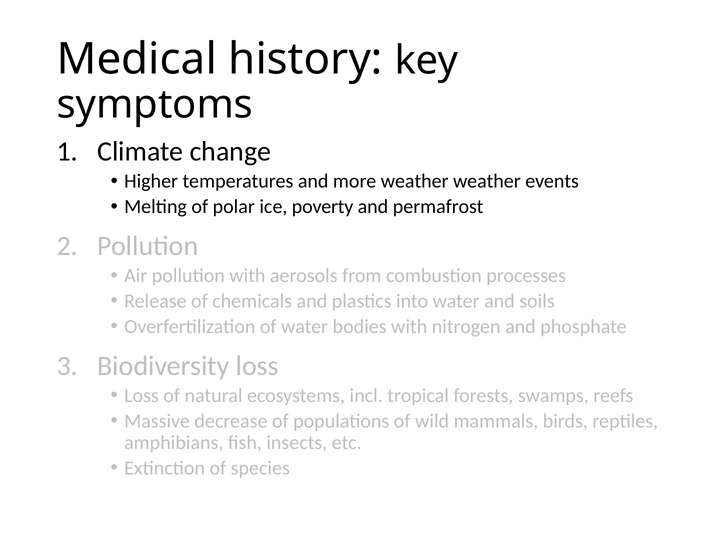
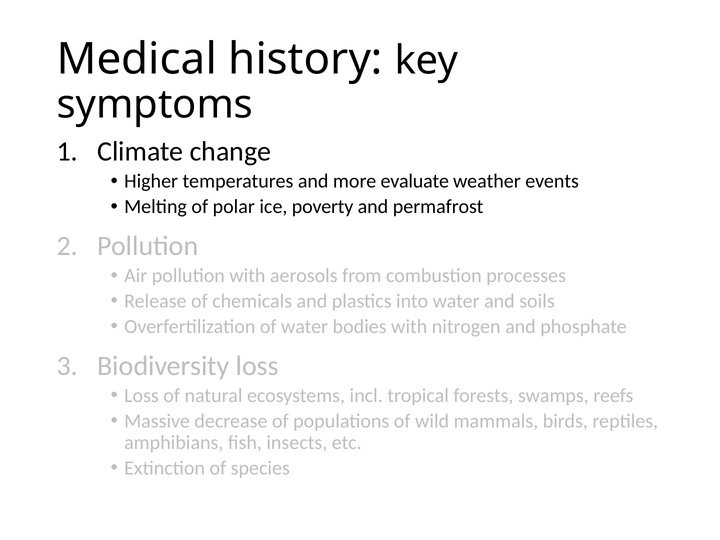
more weather: weather -> evaluate
